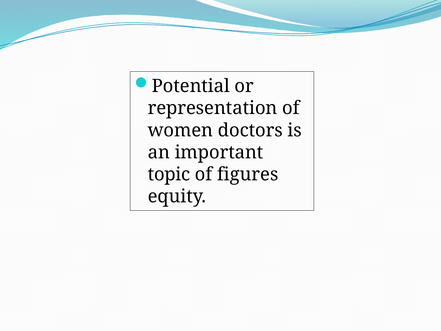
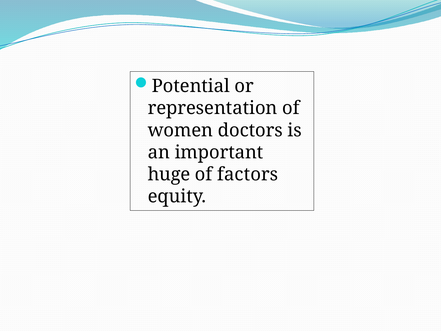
topic: topic -> huge
figures: figures -> factors
